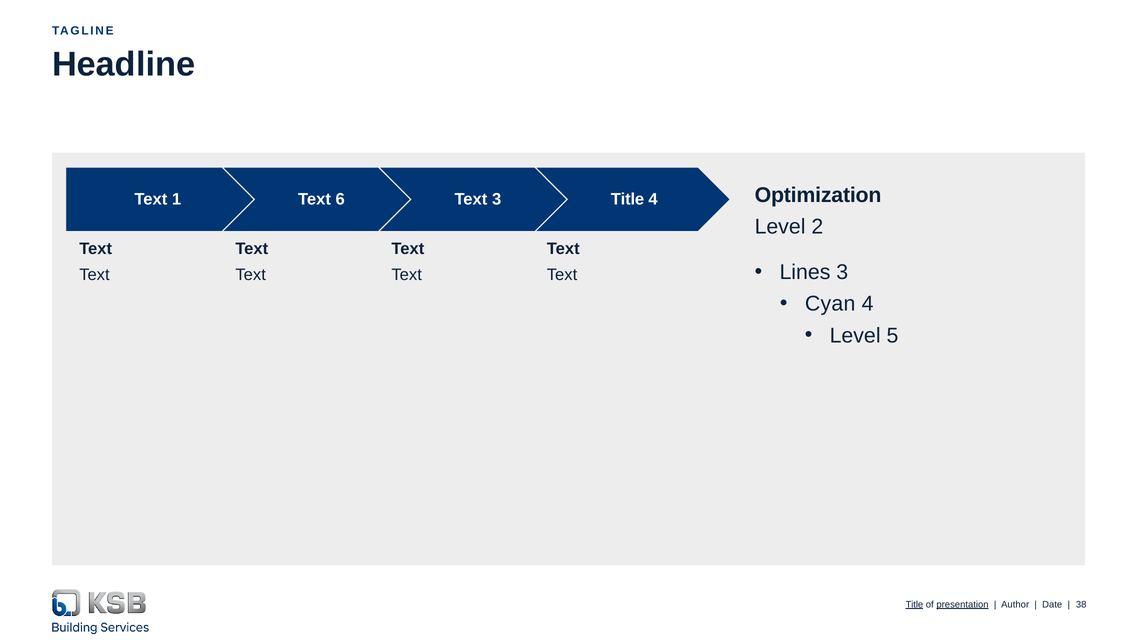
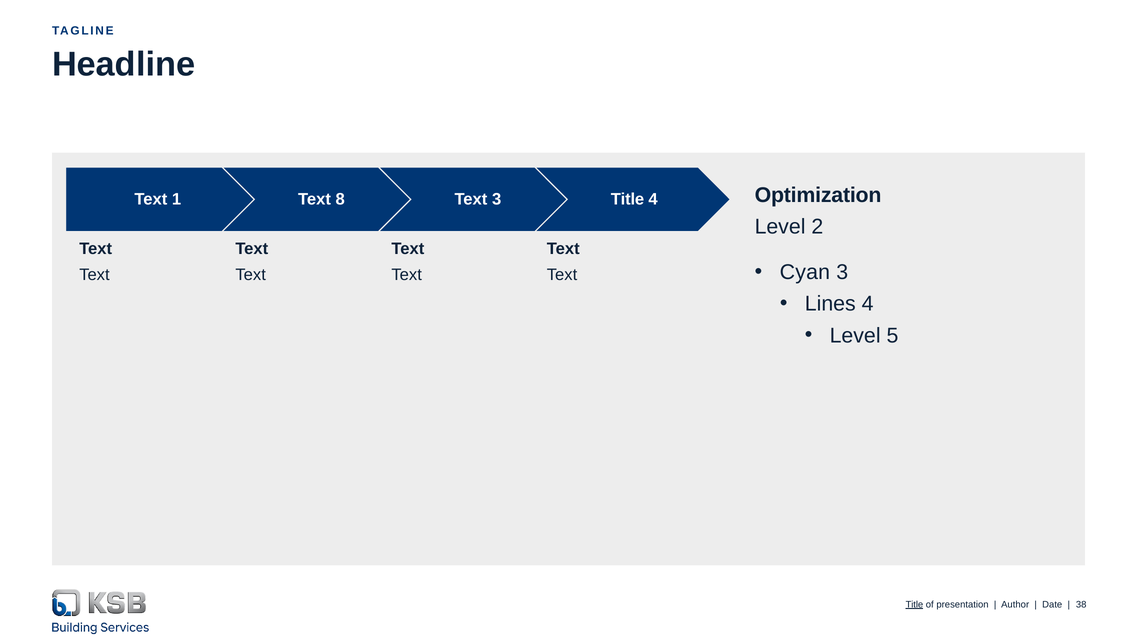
6: 6 -> 8
Lines: Lines -> Cyan
Cyan: Cyan -> Lines
presentation underline: present -> none
